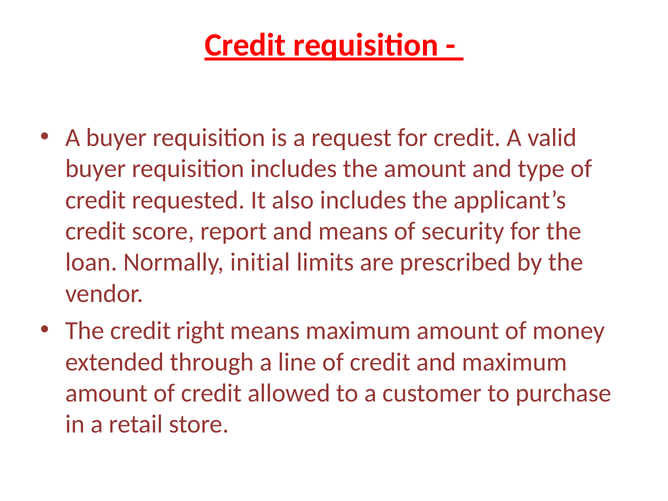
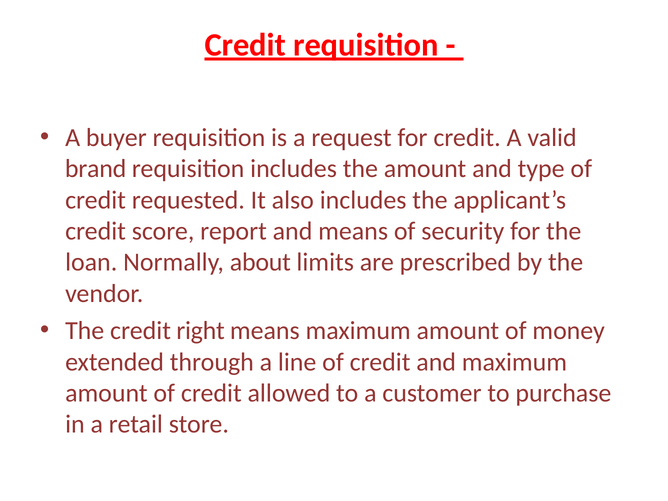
buyer at (96, 169): buyer -> brand
initial: initial -> about
